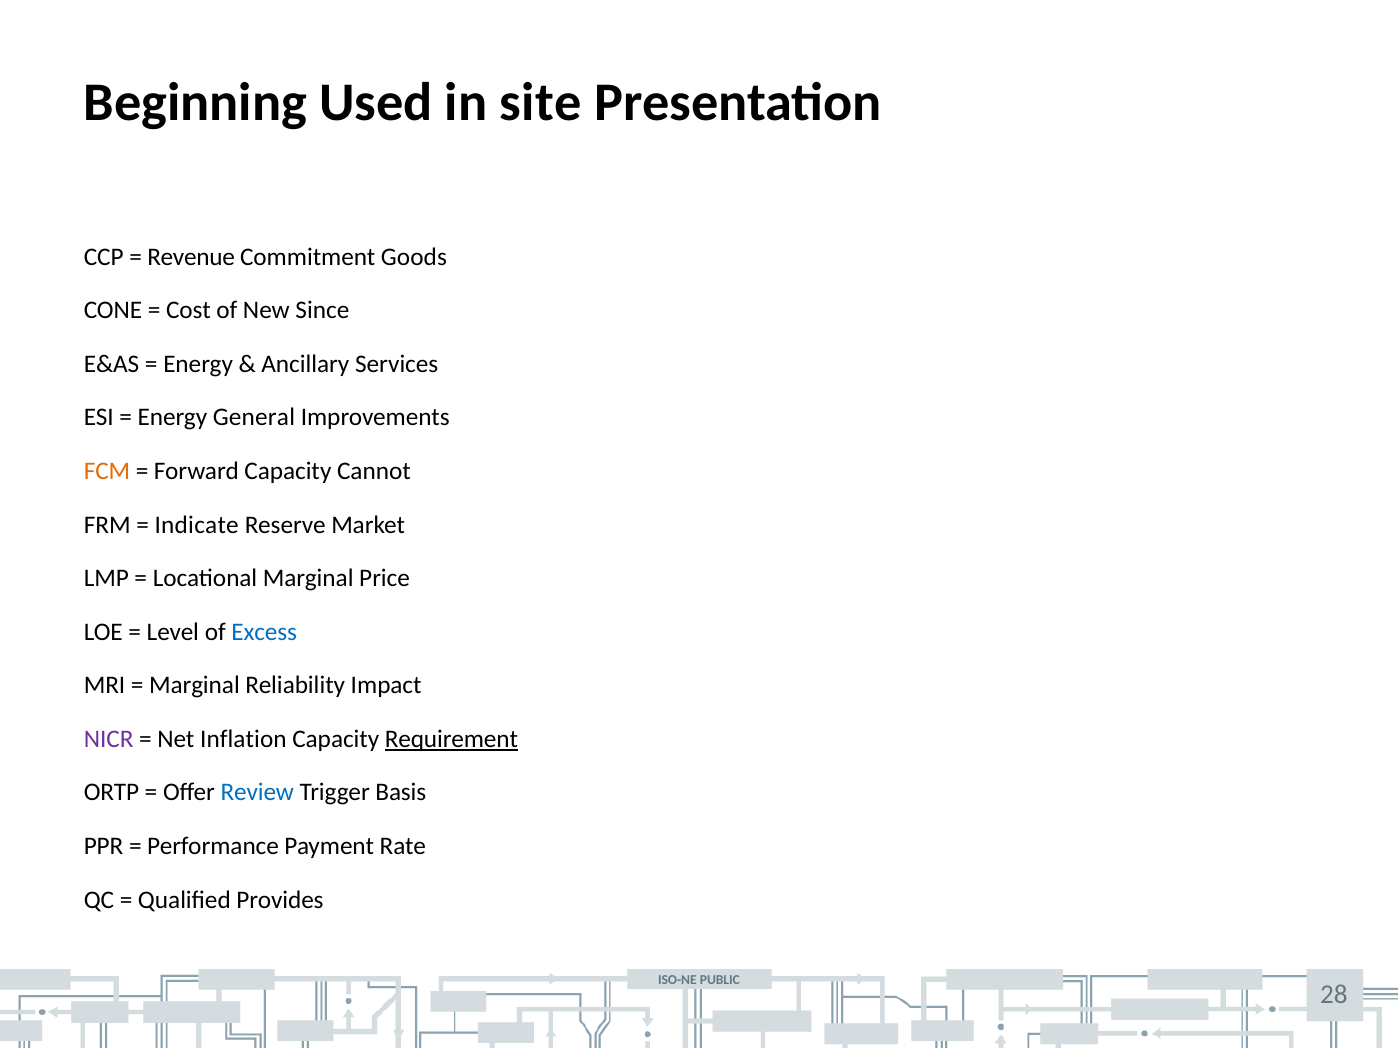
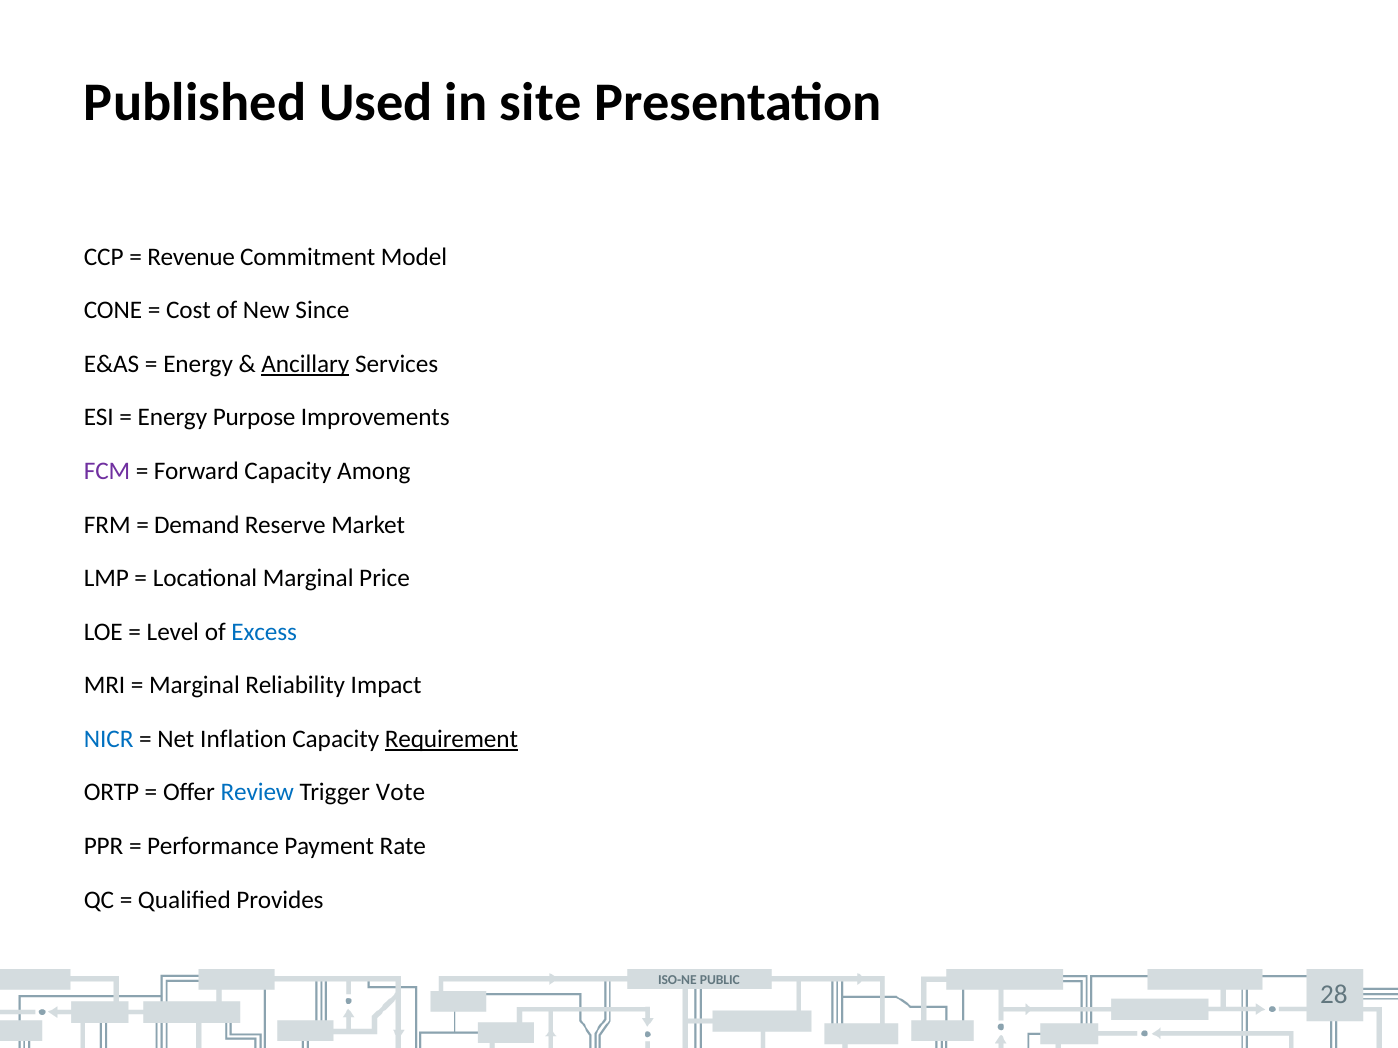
Beginning: Beginning -> Published
Goods: Goods -> Model
Ancillary underline: none -> present
General: General -> Purpose
FCM colour: orange -> purple
Cannot: Cannot -> Among
Indicate: Indicate -> Demand
NICR colour: purple -> blue
Basis: Basis -> Vote
